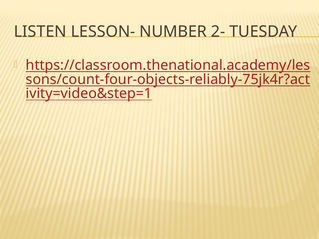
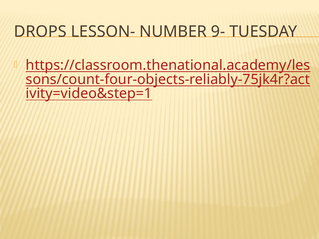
LISTEN: LISTEN -> DROPS
2-: 2- -> 9-
